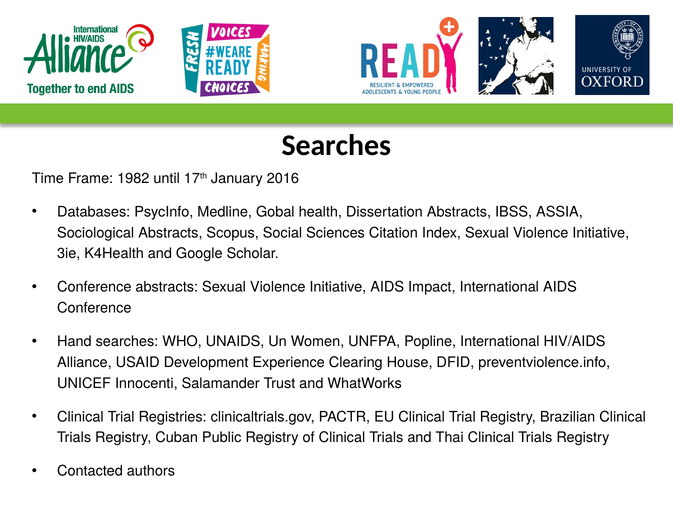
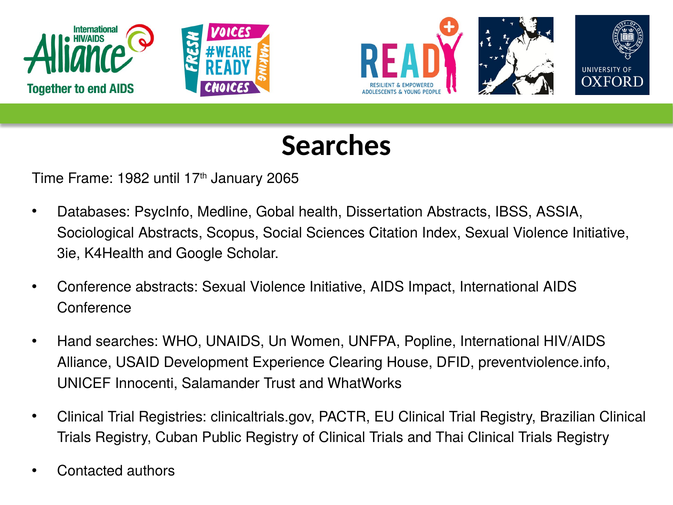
2016: 2016 -> 2065
